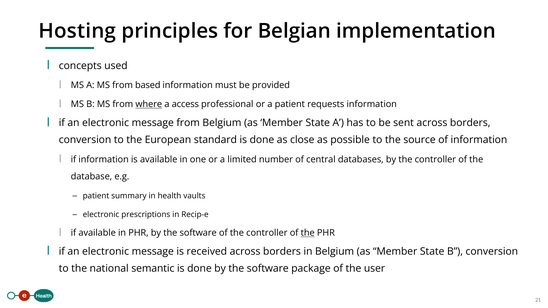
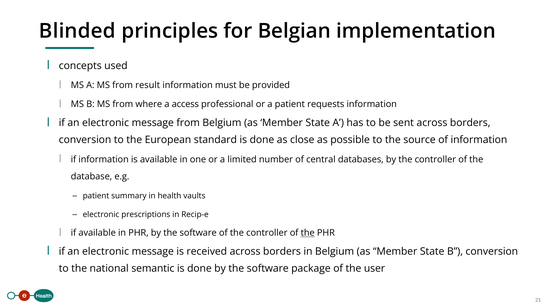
Hosting: Hosting -> Blinded
based: based -> result
where underline: present -> none
